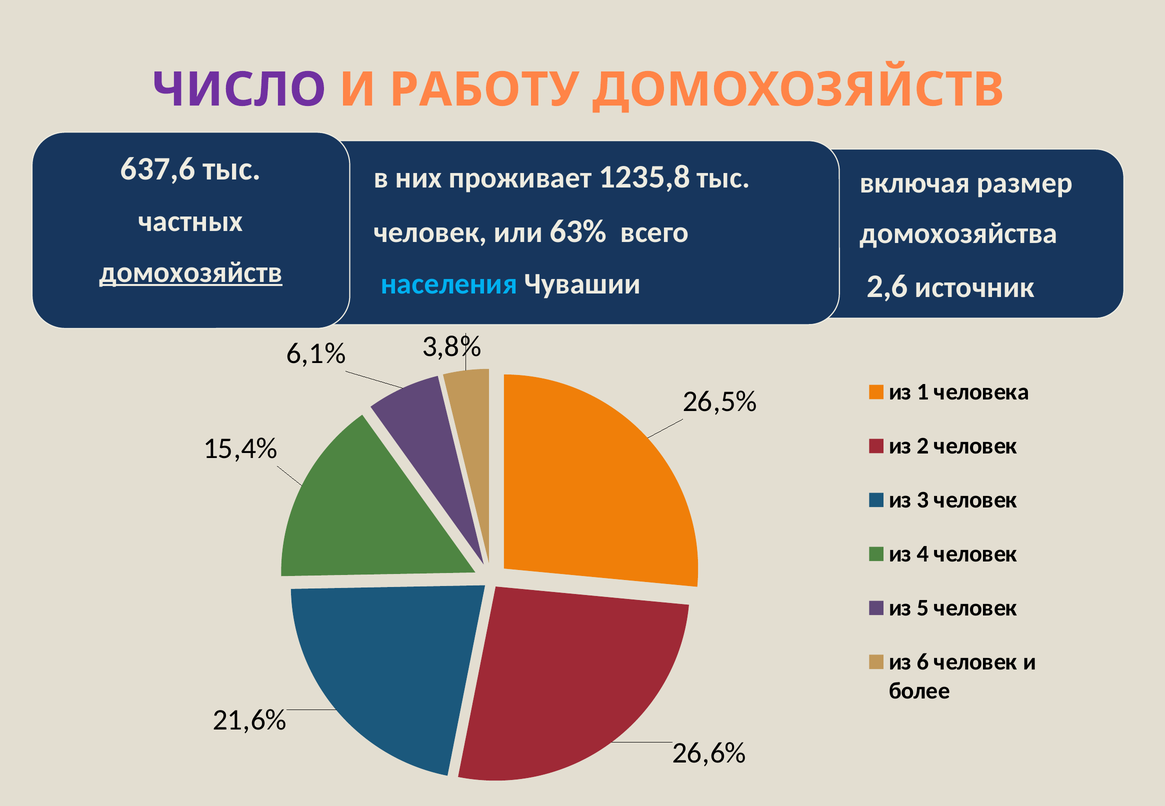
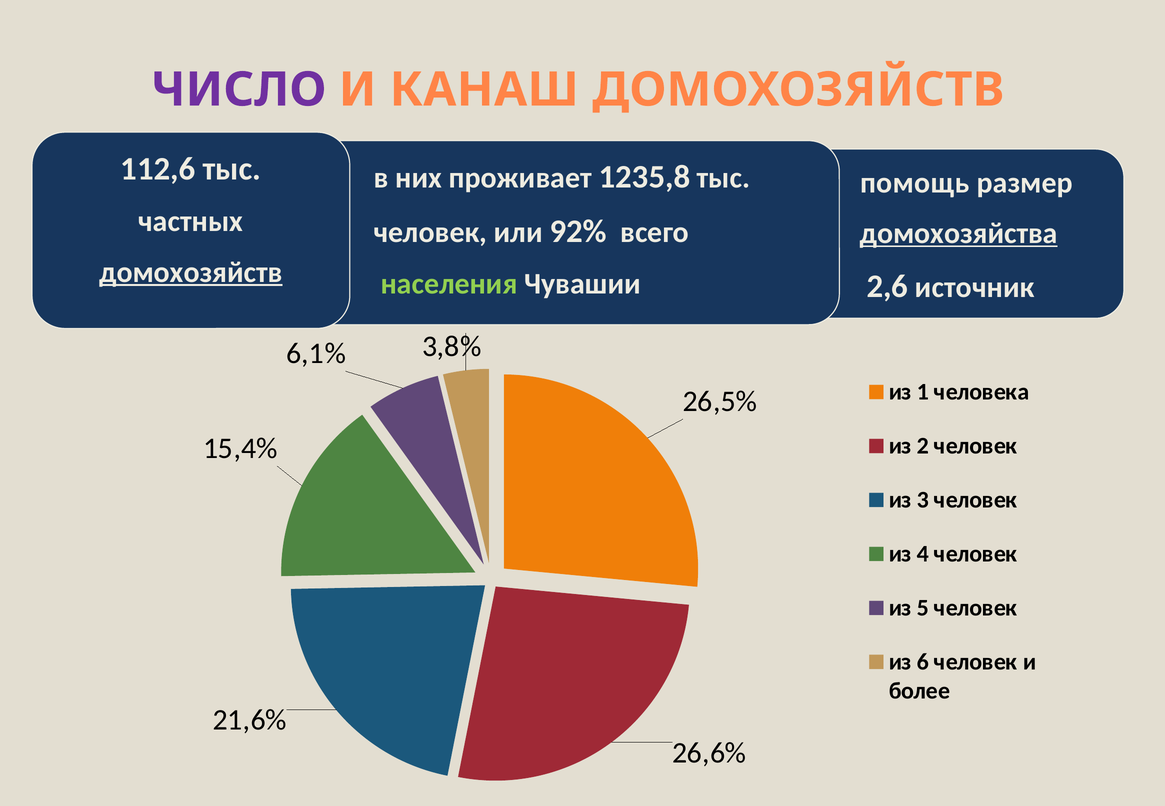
РАБОТУ: РАБОТУ -> КАНАШ
637,6: 637,6 -> 112,6
включая: включая -> помощь
63%: 63% -> 92%
домохозяйства underline: none -> present
населения colour: light blue -> light green
